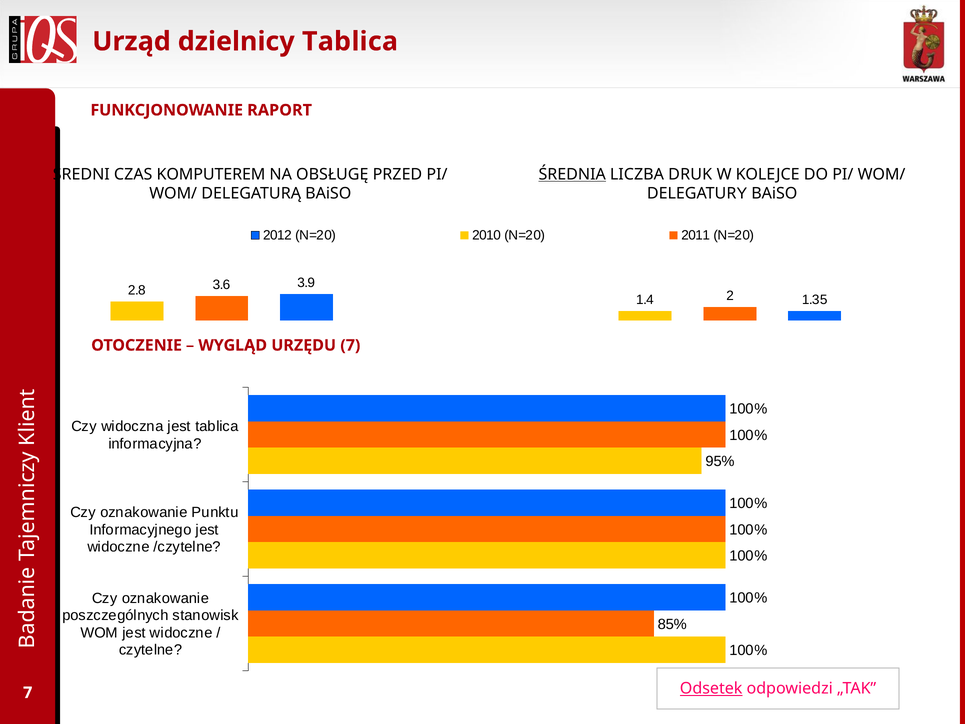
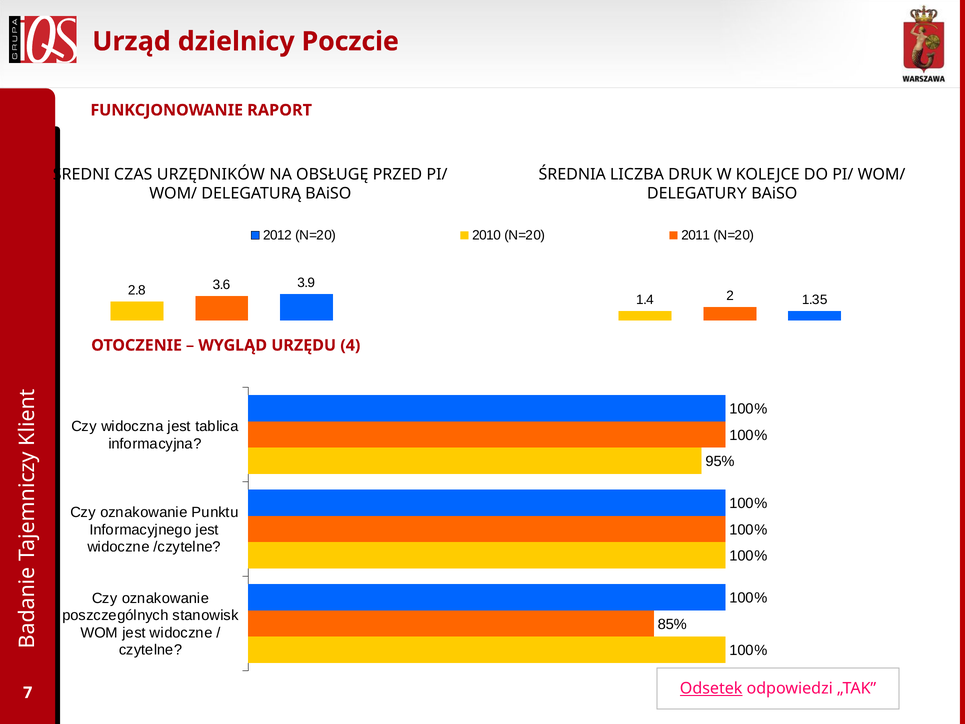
dzielnicy Tablica: Tablica -> Poczcie
KOMPUTEREM: KOMPUTEREM -> URZĘDNIKÓW
ŚREDNIA underline: present -> none
URZĘDU 7: 7 -> 4
